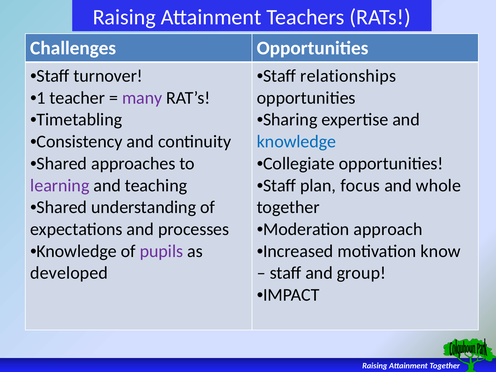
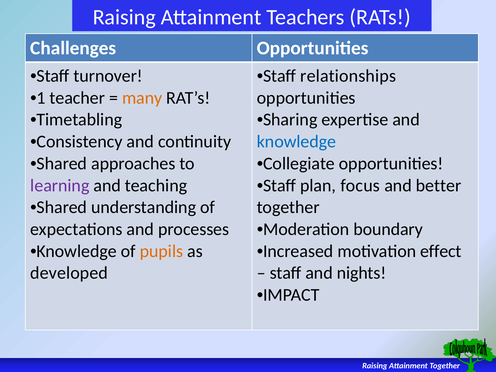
many colour: purple -> orange
whole: whole -> better
approach: approach -> boundary
pupils colour: purple -> orange
know: know -> effect
group: group -> nights
